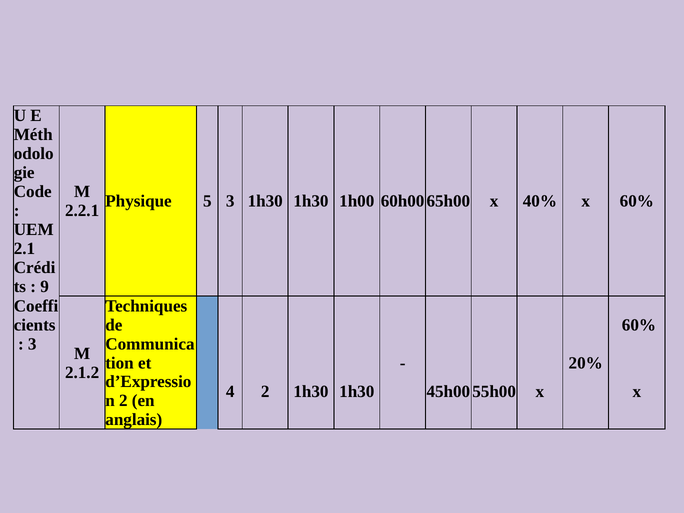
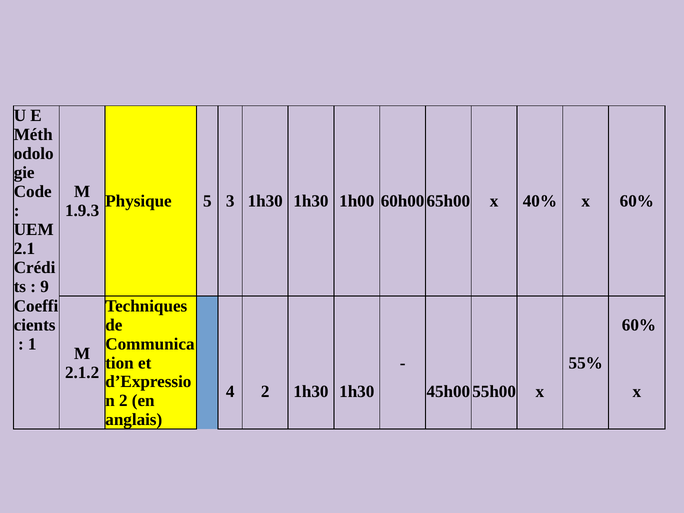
2.2.1: 2.2.1 -> 1.9.3
3 at (32, 344): 3 -> 1
20%: 20% -> 55%
